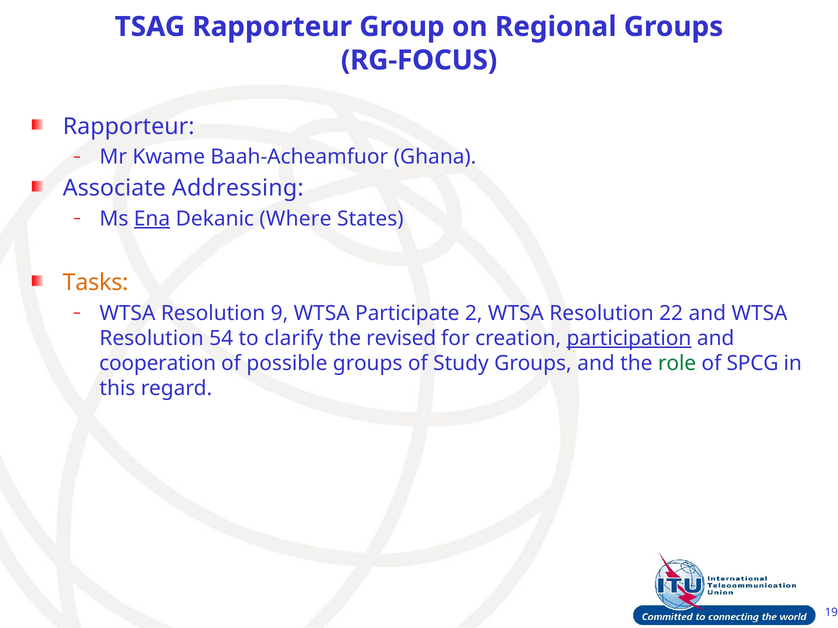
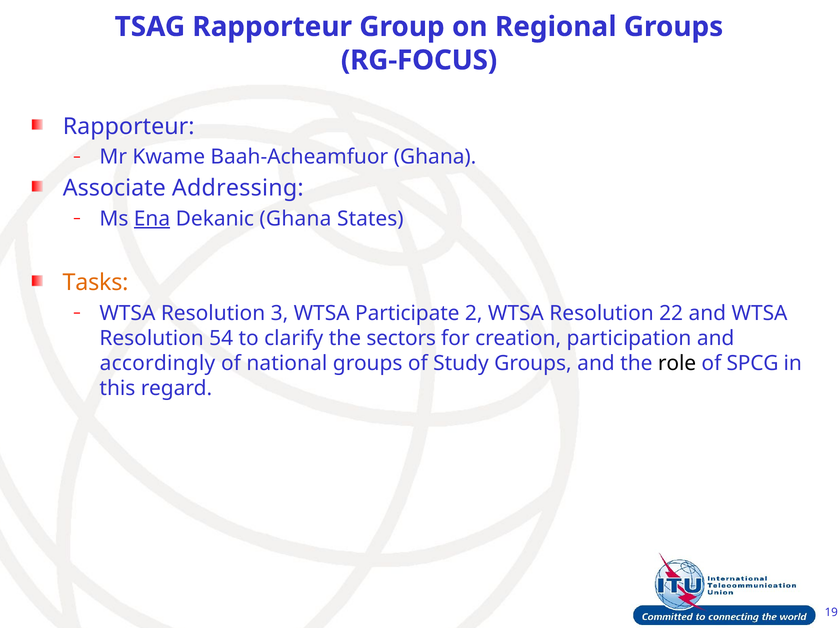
Dekanic Where: Where -> Ghana
9: 9 -> 3
revised: revised -> sectors
participation underline: present -> none
cooperation: cooperation -> accordingly
possible: possible -> national
role colour: green -> black
